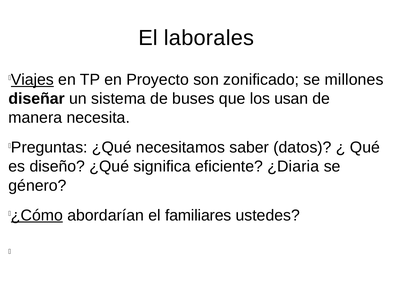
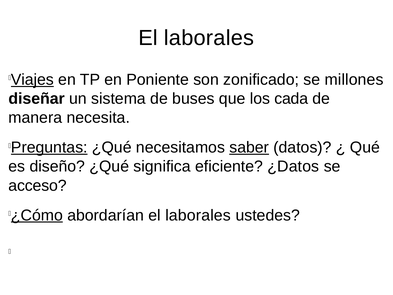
Proyecto: Proyecto -> Poniente
usan: usan -> cada
Preguntas underline: none -> present
saber underline: none -> present
¿Diaria: ¿Diaria -> ¿Datos
género: género -> acceso
abordarían el familiares: familiares -> laborales
